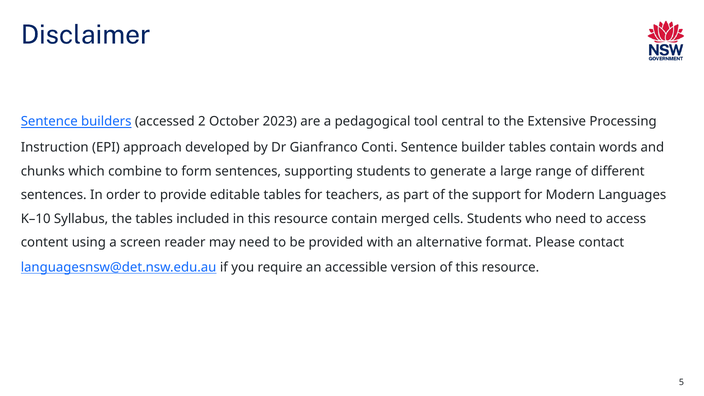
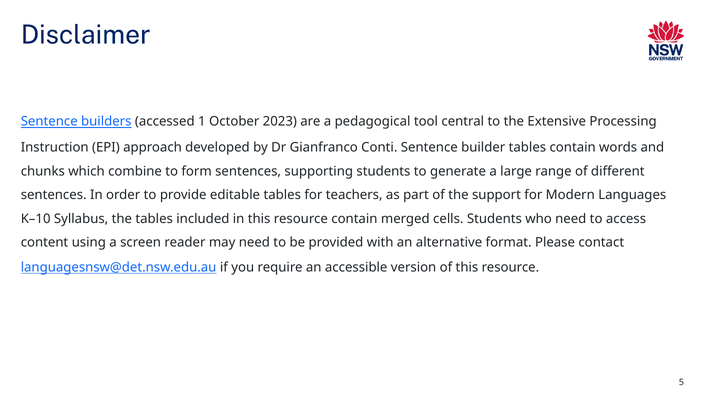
2: 2 -> 1
